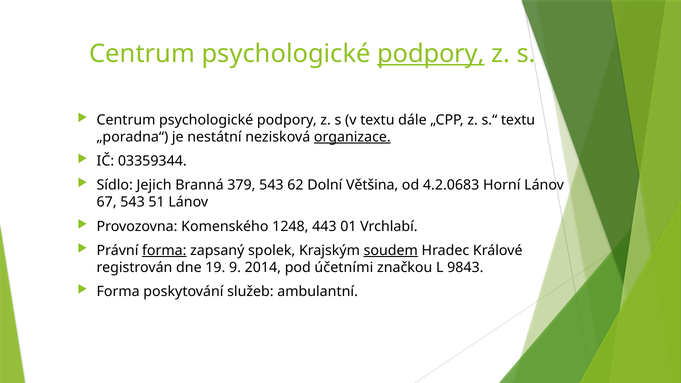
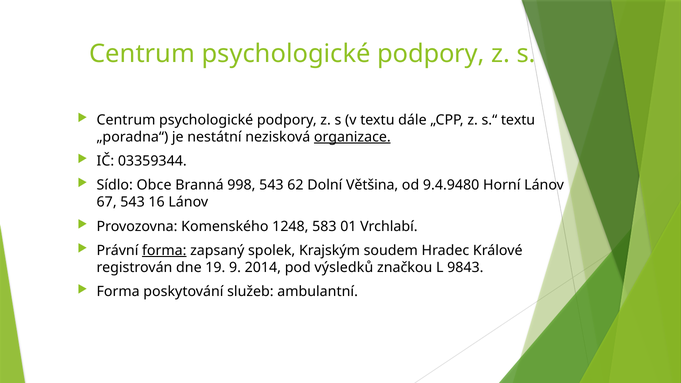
podpory at (431, 54) underline: present -> none
Jejich: Jejich -> Obce
379: 379 -> 998
4.2.0683: 4.2.0683 -> 9.4.9480
51: 51 -> 16
443: 443 -> 583
soudem underline: present -> none
účetními: účetními -> výsledků
